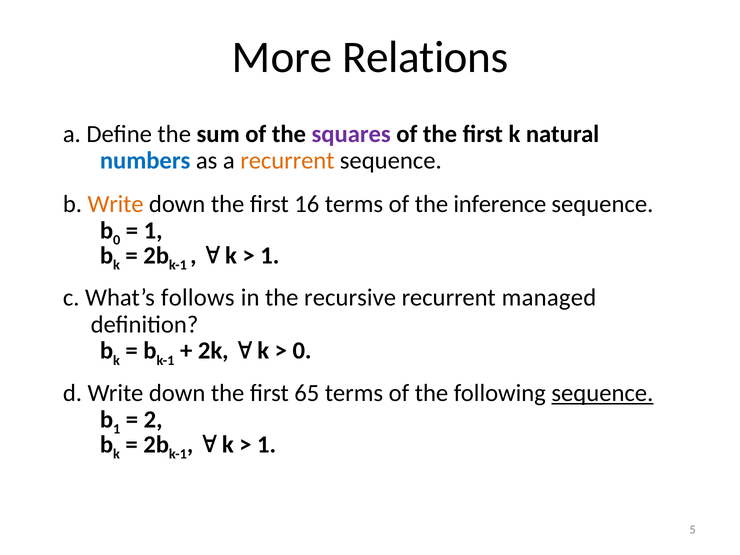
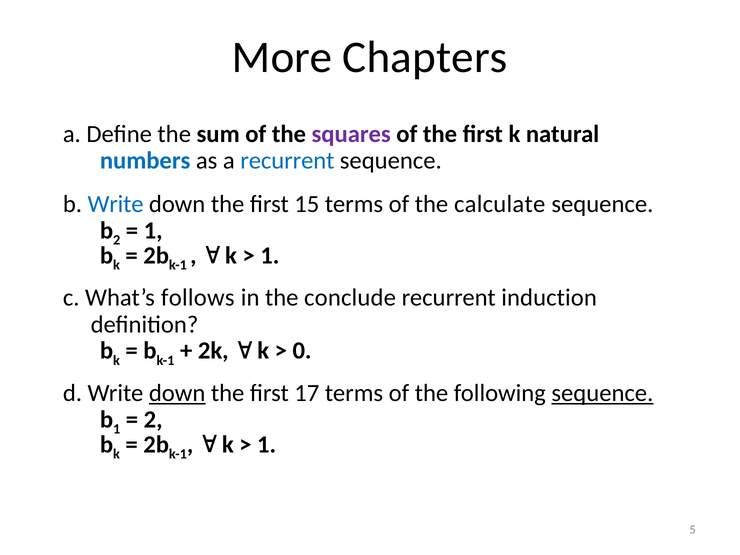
Relations: Relations -> Chapters
recurrent at (287, 161) colour: orange -> blue
Write at (116, 204) colour: orange -> blue
16: 16 -> 15
inference: inference -> calculate
b 0: 0 -> 2
recursive: recursive -> conclude
managed: managed -> induction
down at (177, 393) underline: none -> present
65: 65 -> 17
